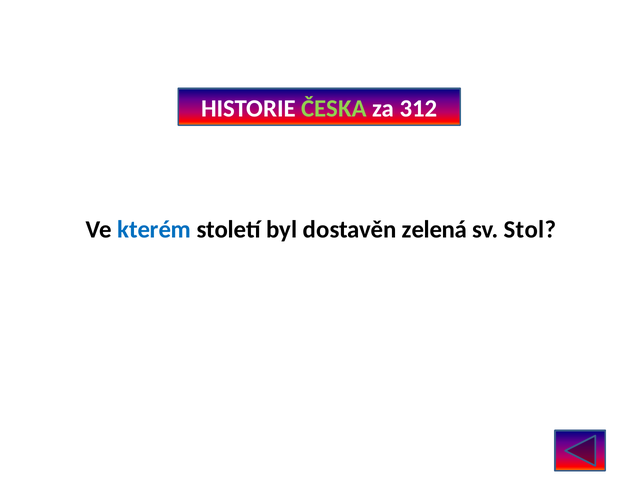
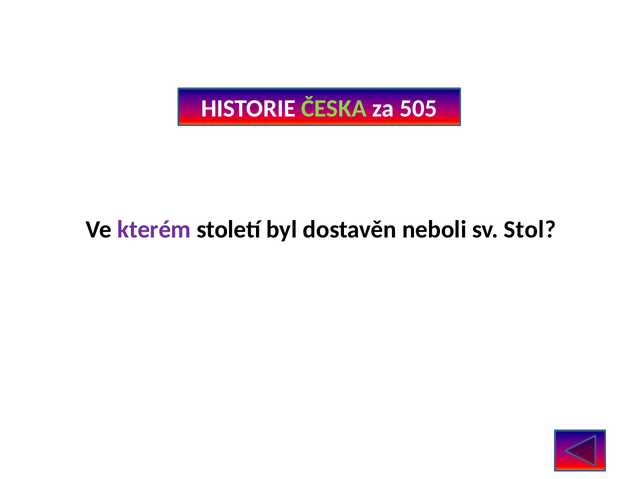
312: 312 -> 505
kterém colour: blue -> purple
zelená: zelená -> neboli
